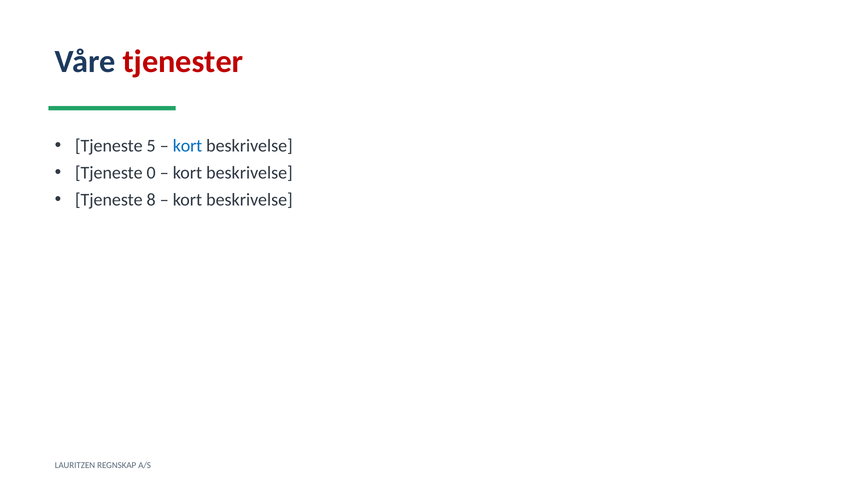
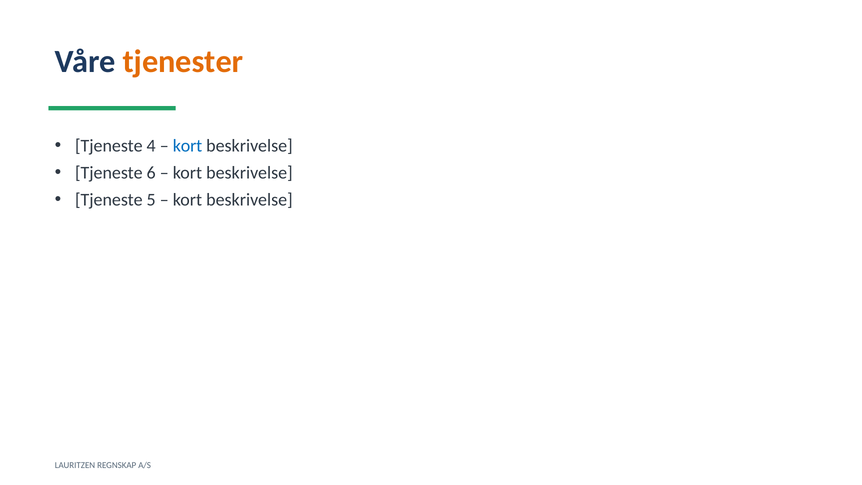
tjenester colour: red -> orange
5: 5 -> 4
0: 0 -> 6
8: 8 -> 5
